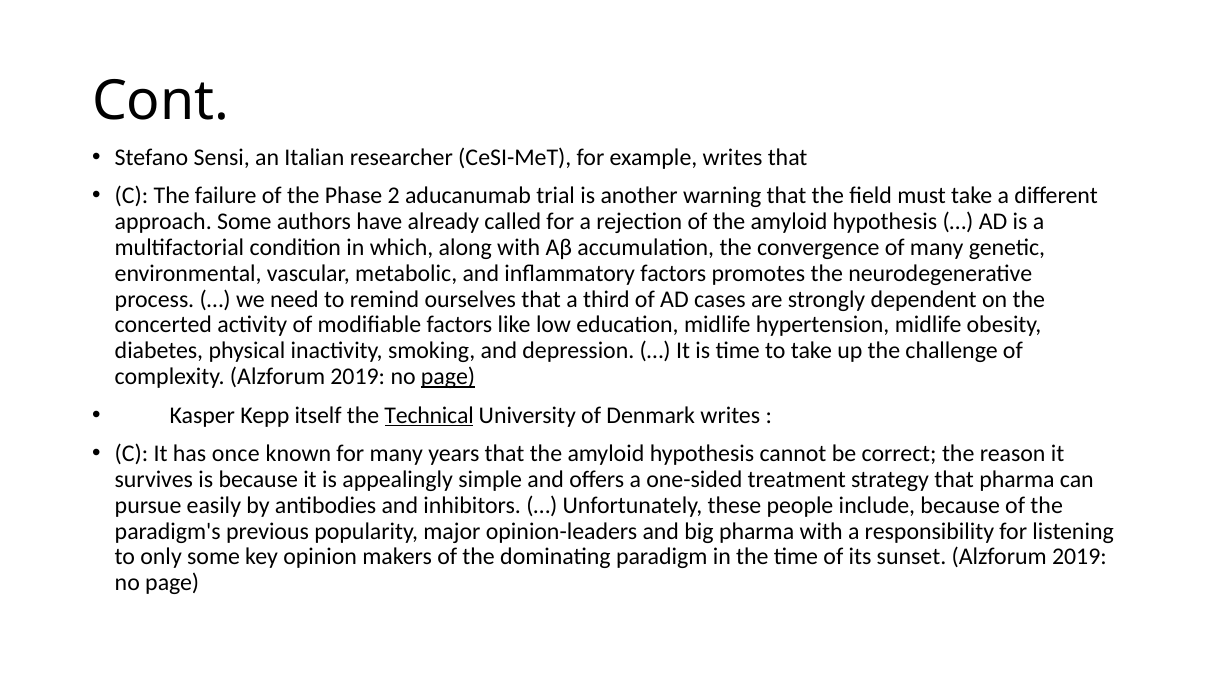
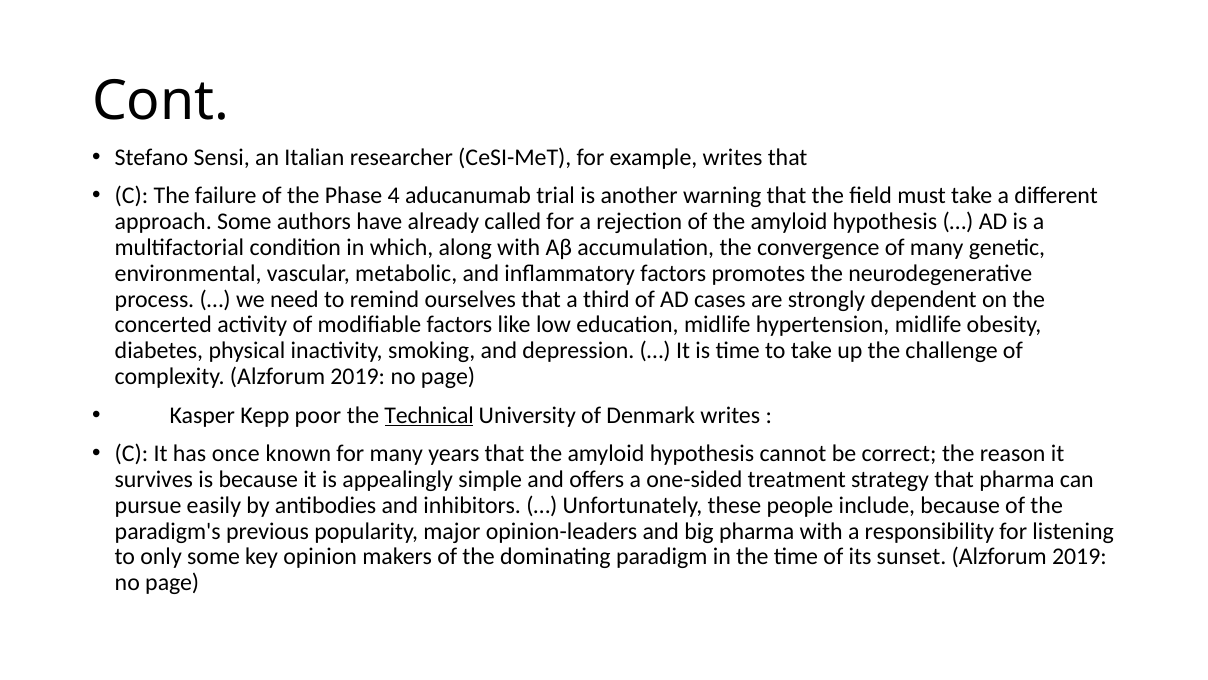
2: 2 -> 4
page at (448, 376) underline: present -> none
itself: itself -> poor
